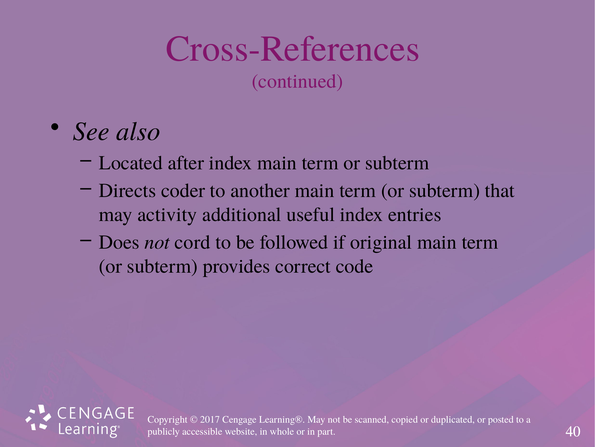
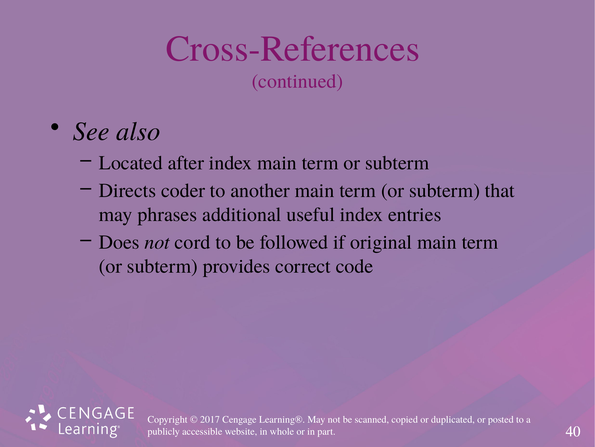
activity: activity -> phrases
